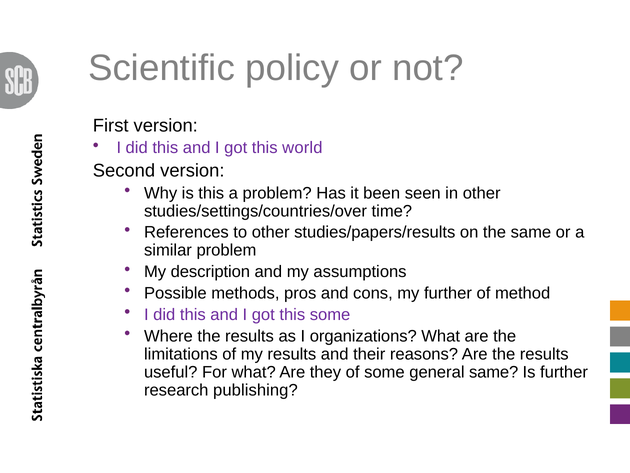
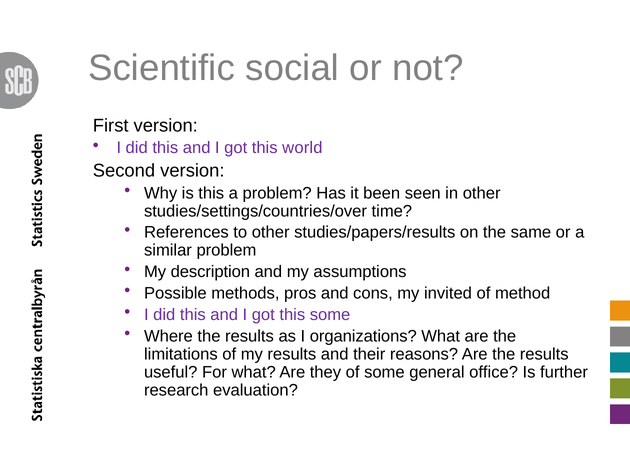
policy: policy -> social
my further: further -> invited
general same: same -> office
publishing: publishing -> evaluation
